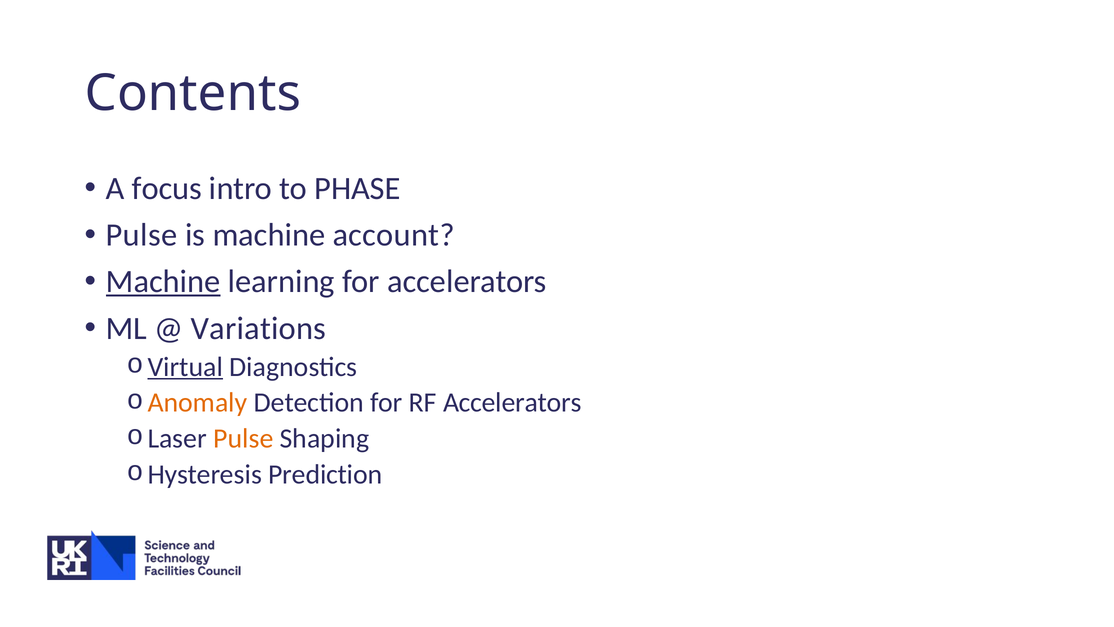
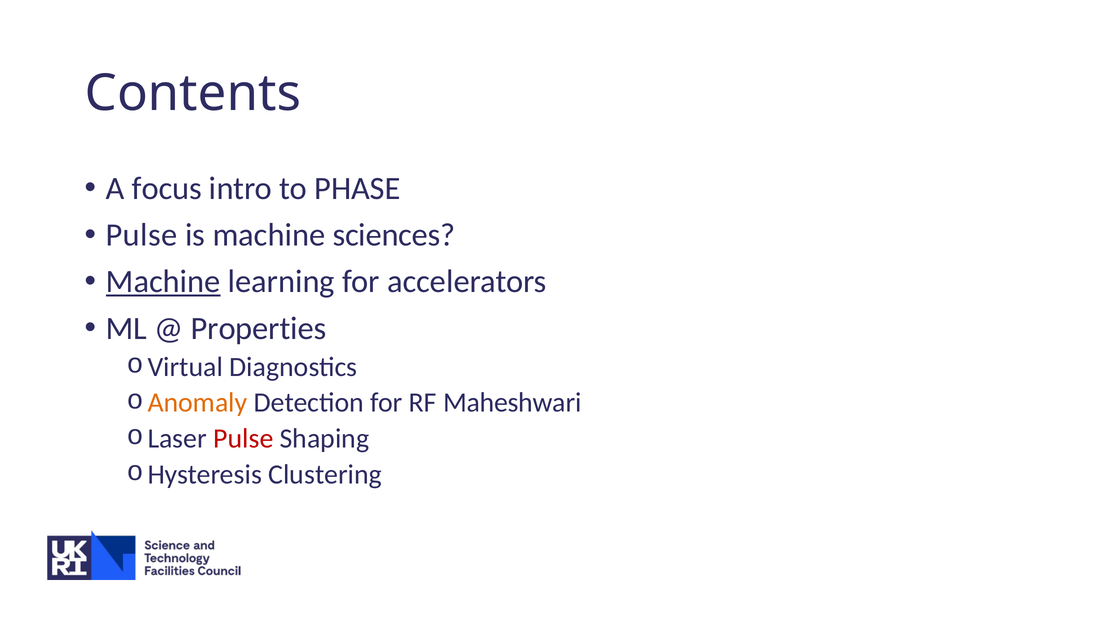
account: account -> sciences
Variations: Variations -> Properties
Virtual underline: present -> none
RF Accelerators: Accelerators -> Maheshwari
Pulse at (243, 438) colour: orange -> red
Prediction: Prediction -> Clustering
